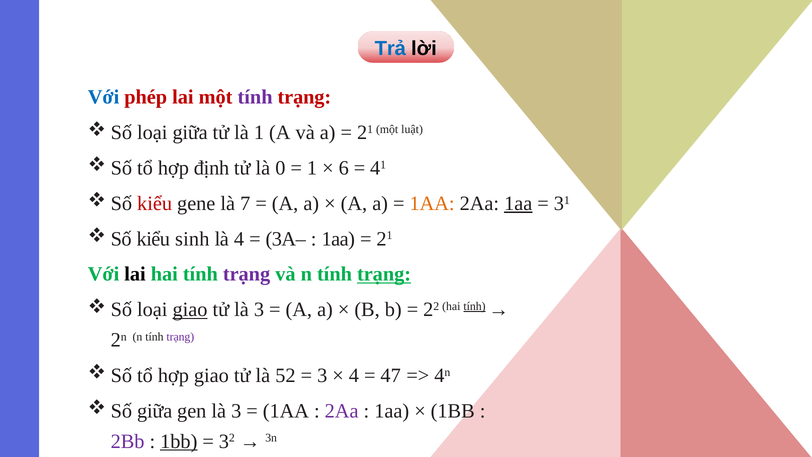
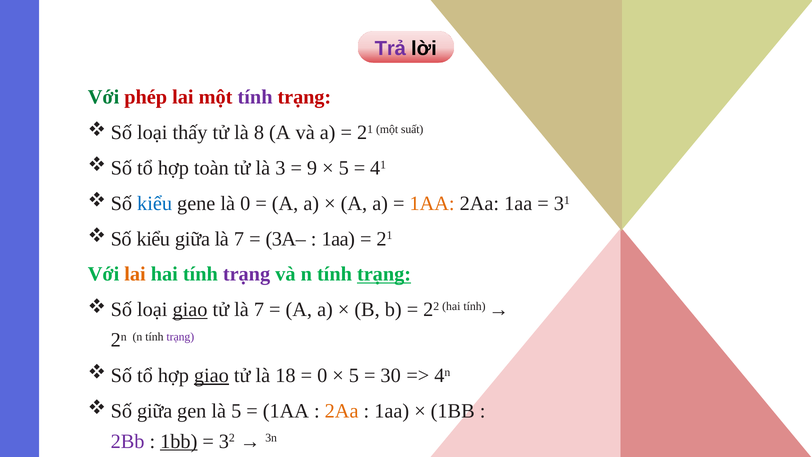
Trả colour: blue -> purple
Với at (104, 97) colour: blue -> green
loại giữa: giữa -> thấy
là 1: 1 -> 8
luật: luật -> suất
định: định -> toàn
0: 0 -> 3
1 at (312, 168): 1 -> 9
6 at (344, 168): 6 -> 5
kiểu at (155, 203) colour: red -> blue
là 7: 7 -> 0
1aa at (518, 203) underline: present -> none
kiểu sinh: sinh -> giữa
4 at (239, 239): 4 -> 7
lai at (135, 274) colour: black -> orange
tử là 3: 3 -> 7
tính at (475, 306) underline: present -> none
giao at (211, 375) underline: none -> present
52: 52 -> 18
3 at (322, 375): 3 -> 0
4 at (354, 375): 4 -> 5
47: 47 -> 30
gen là 3: 3 -> 5
2Aa at (342, 411) colour: purple -> orange
